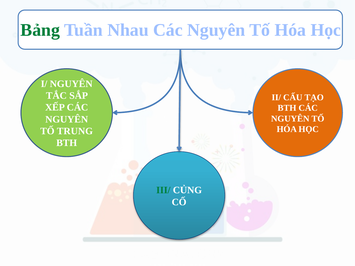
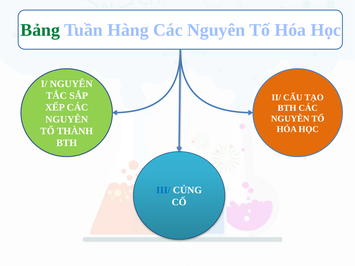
Nhau: Nhau -> Hàng
TRUNG: TRUNG -> THÀNH
III/ colour: green -> blue
